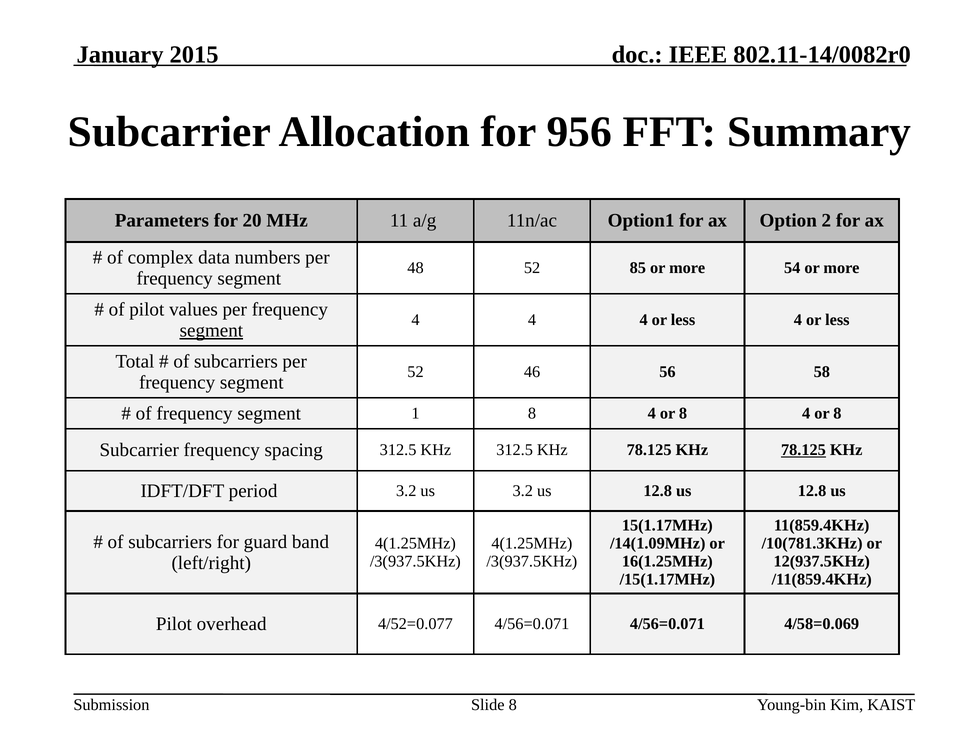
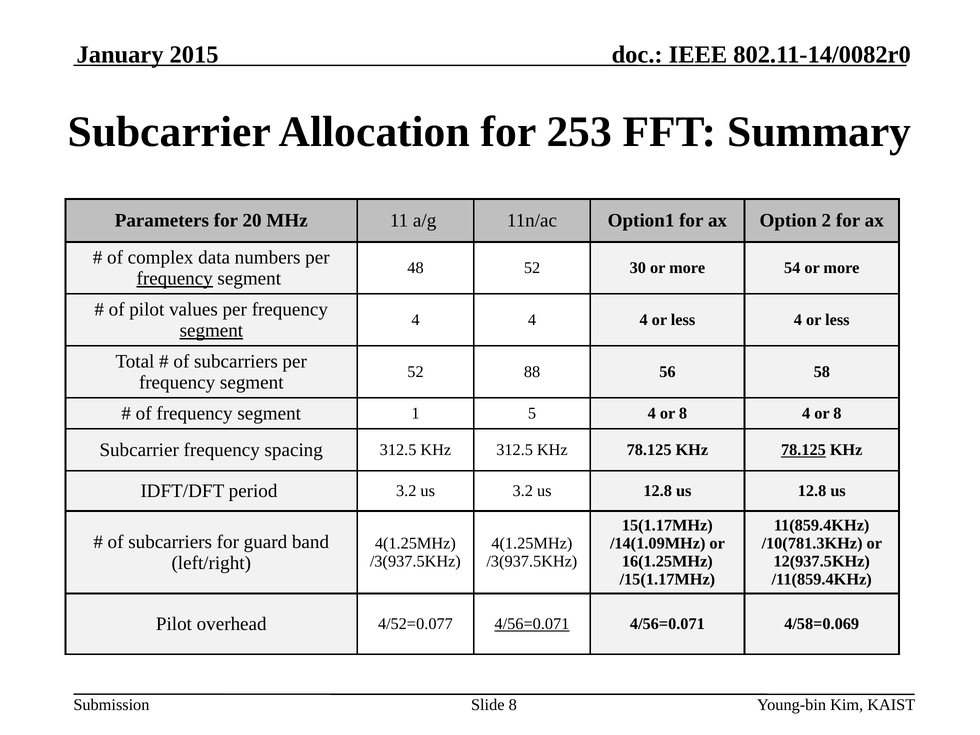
956: 956 -> 253
85: 85 -> 30
frequency at (175, 279) underline: none -> present
46: 46 -> 88
1 8: 8 -> 5
4/56=0.071 at (532, 624) underline: none -> present
